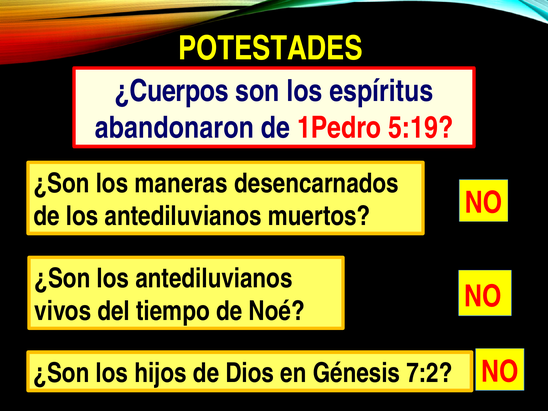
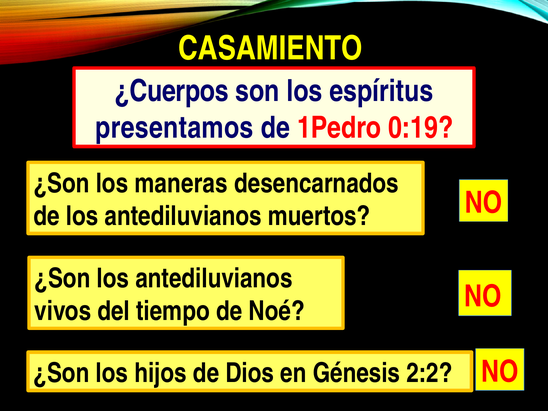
POTESTADES: POTESTADES -> CASAMIENTO
abandonaron: abandonaron -> presentamos
5:19: 5:19 -> 0:19
7:2: 7:2 -> 2:2
